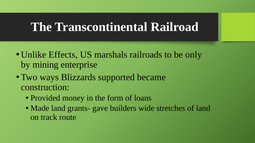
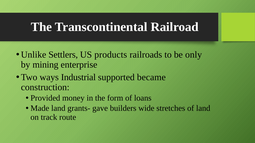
Effects: Effects -> Settlers
marshals: marshals -> products
Blizzards: Blizzards -> Industrial
